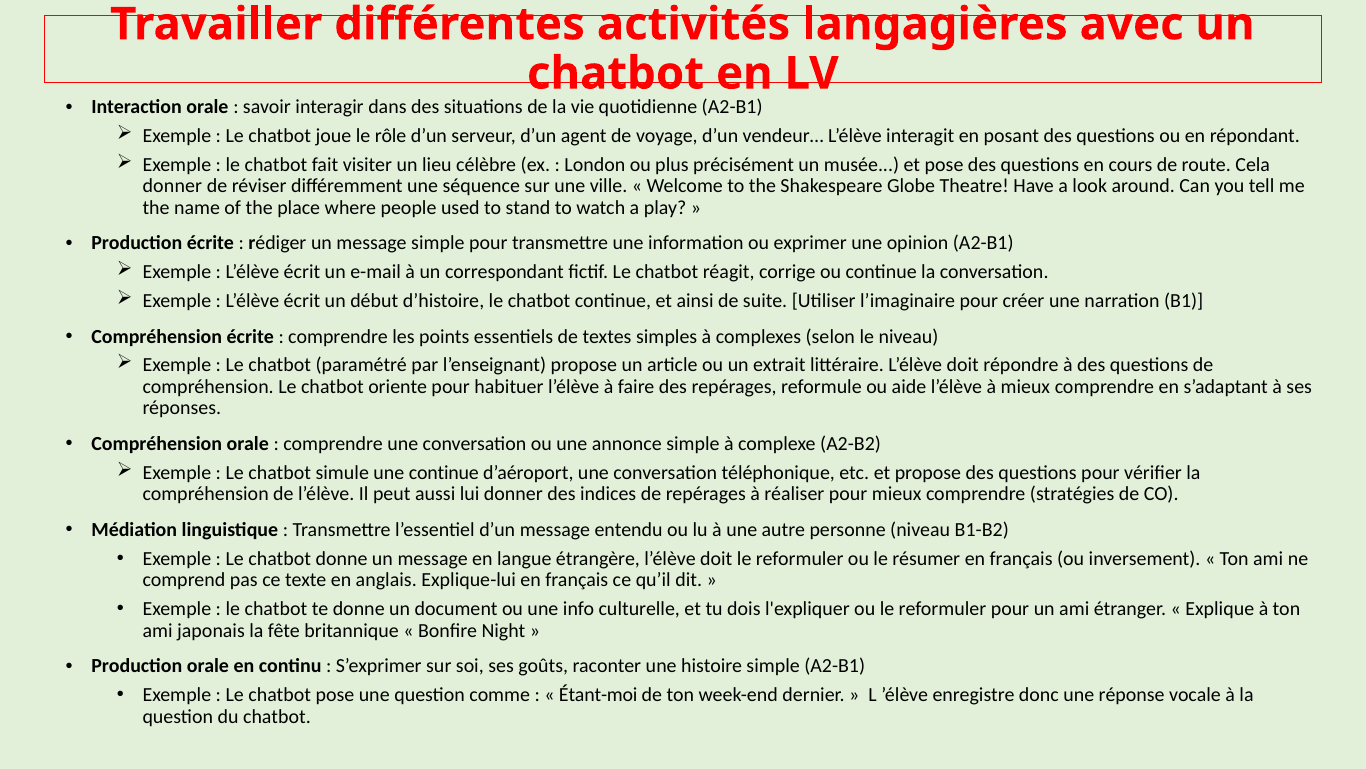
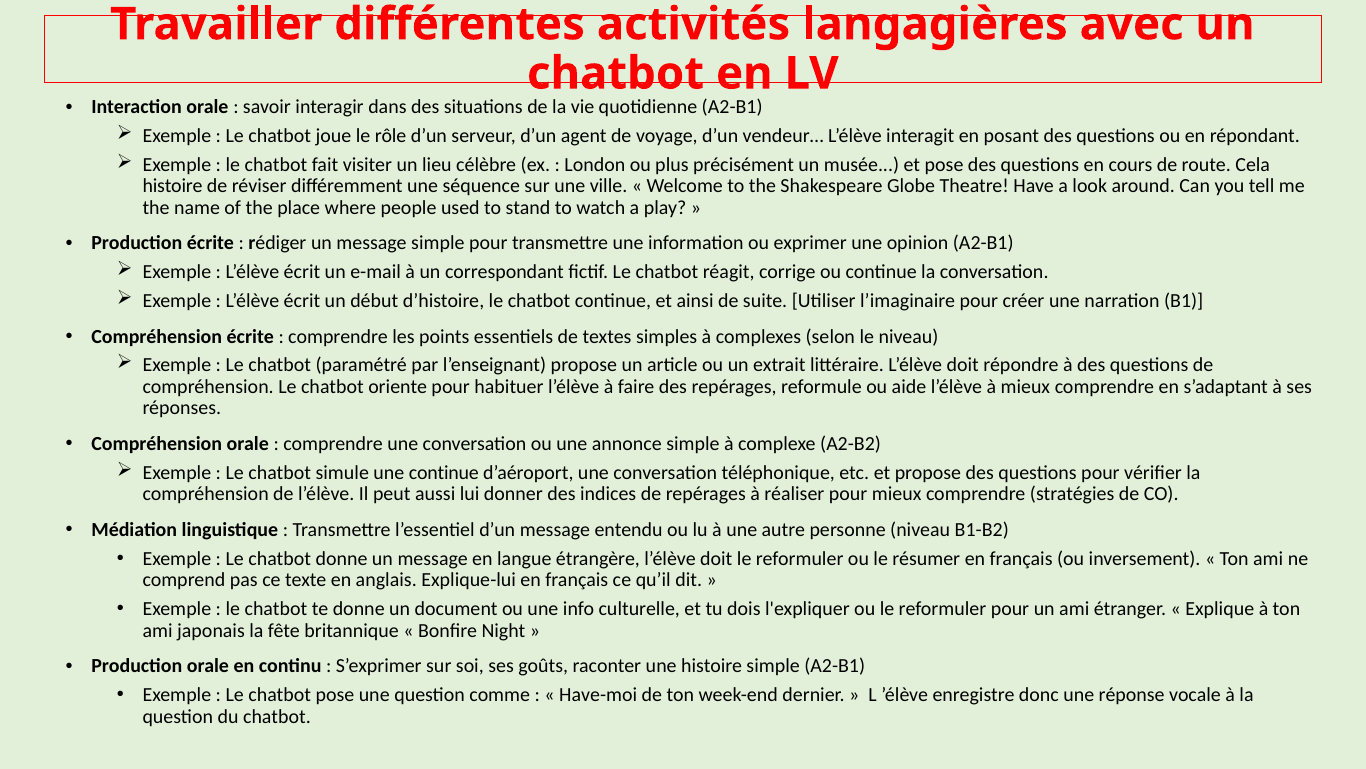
donner at (172, 186): donner -> histoire
Étant-moi: Étant-moi -> Have-moi
